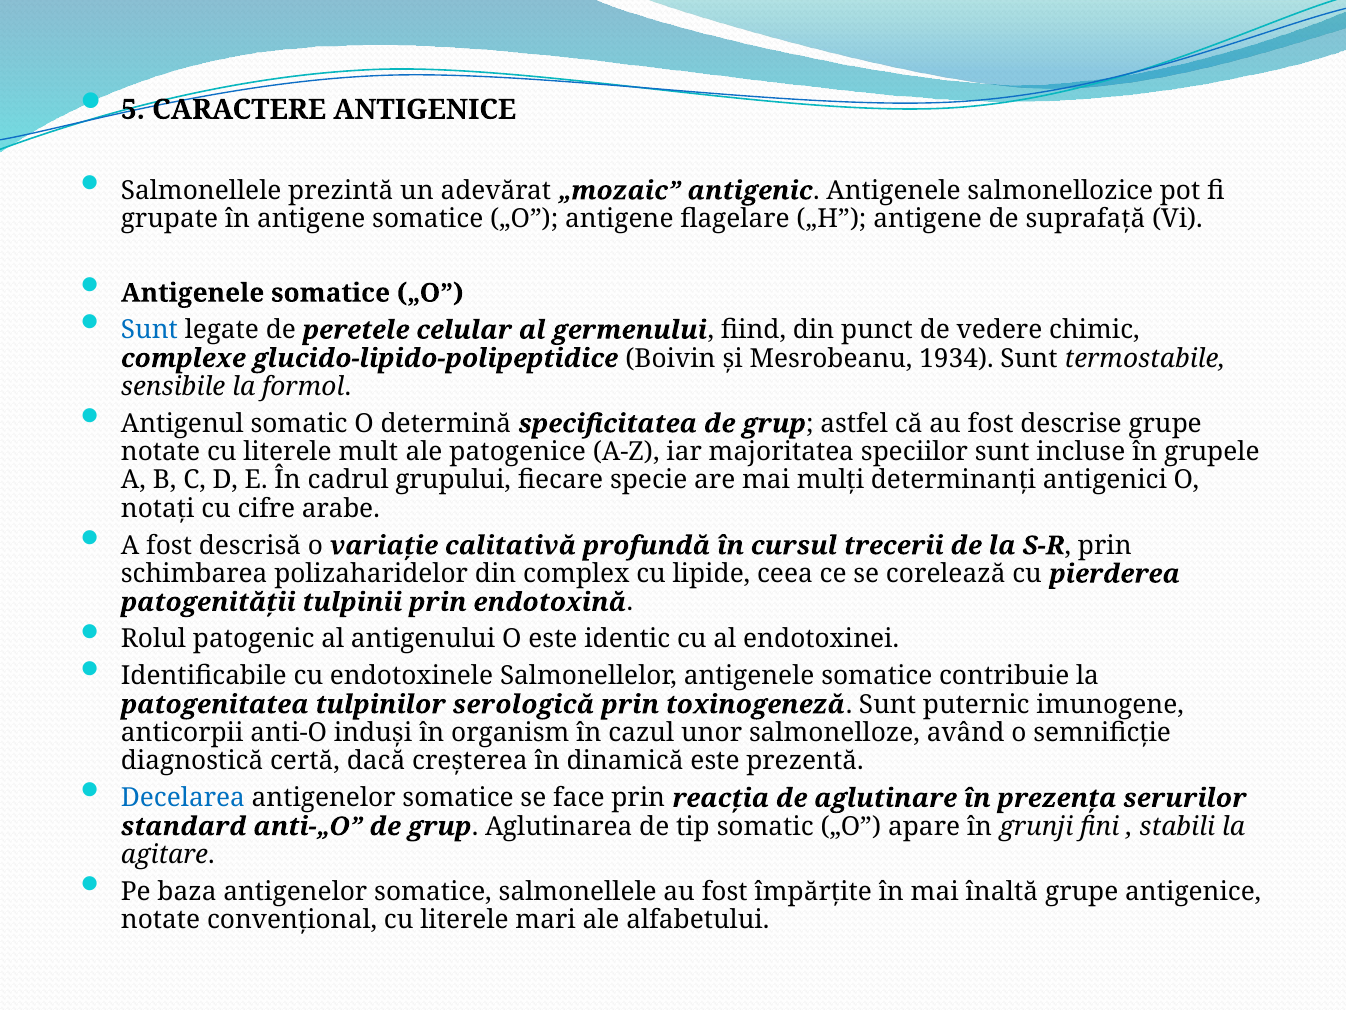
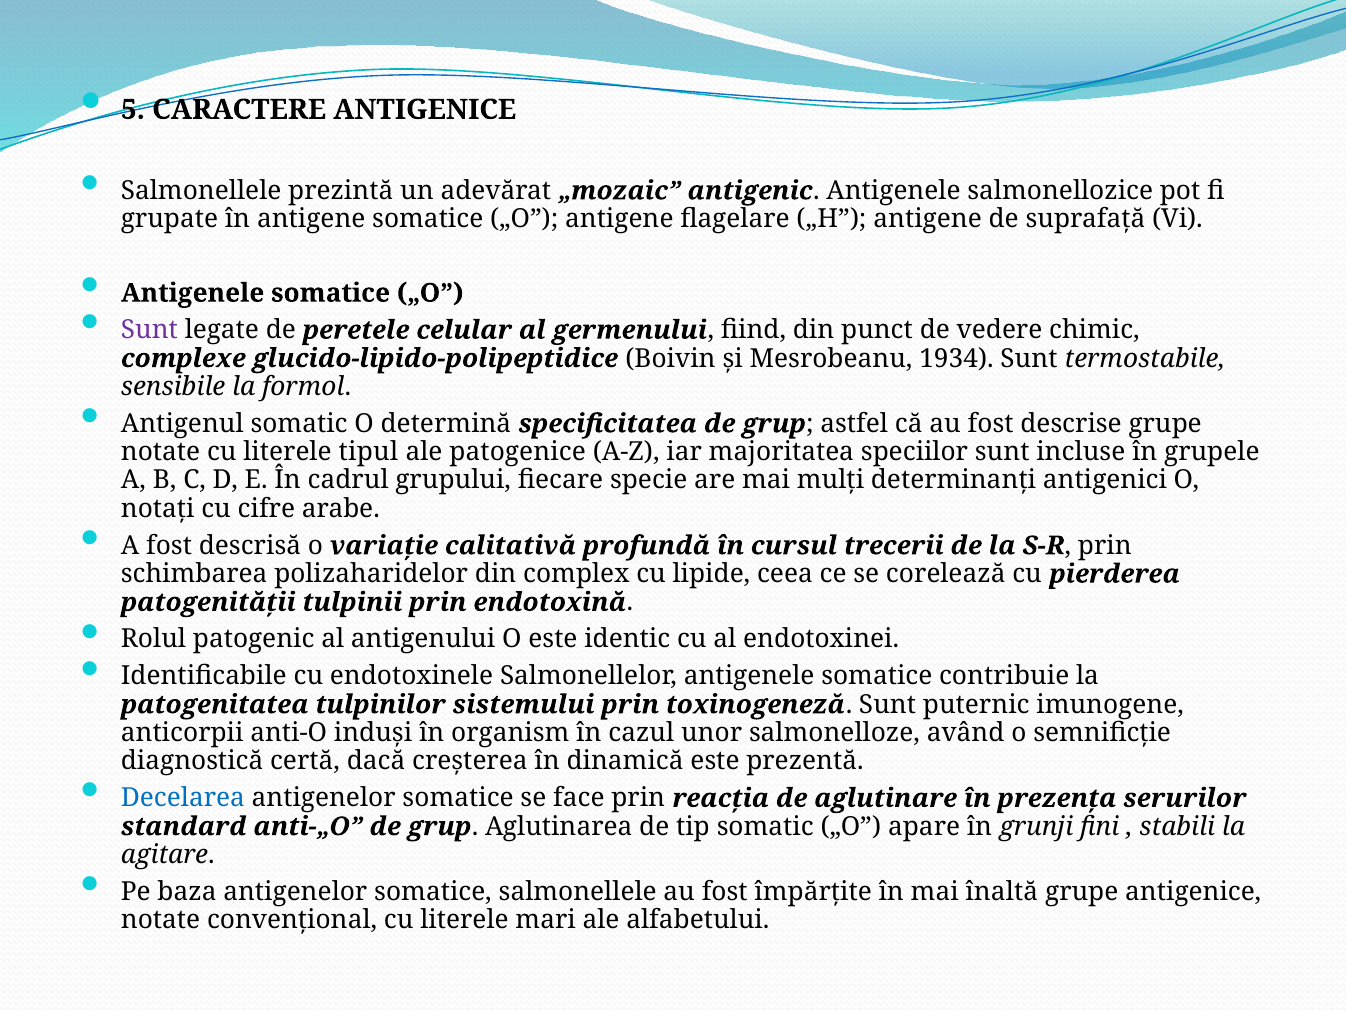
Sunt at (149, 330) colour: blue -> purple
mult: mult -> tipul
serologică: serologică -> sistemului
